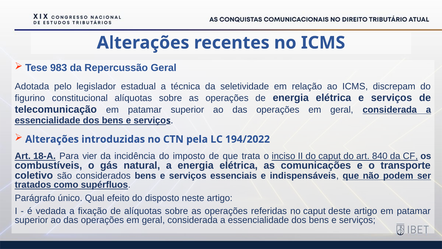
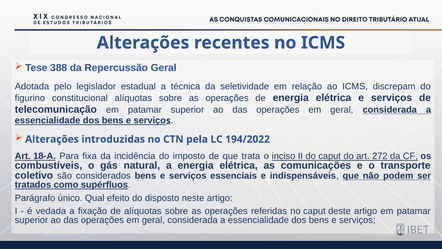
983: 983 -> 388
vier: vier -> fixa
840: 840 -> 272
